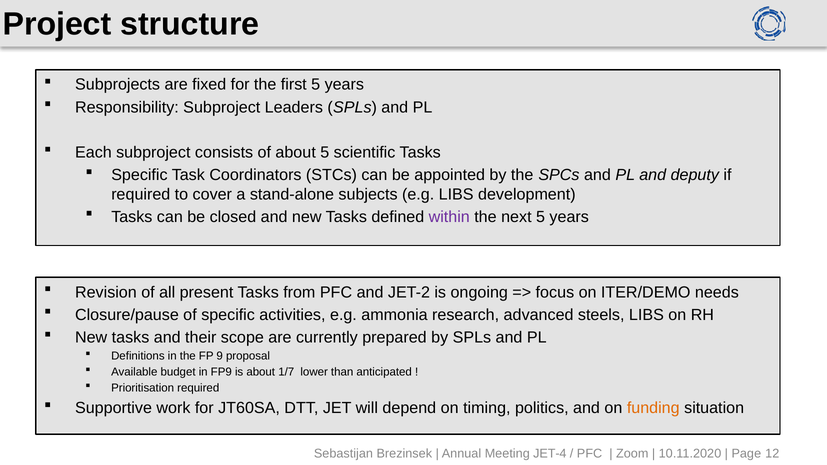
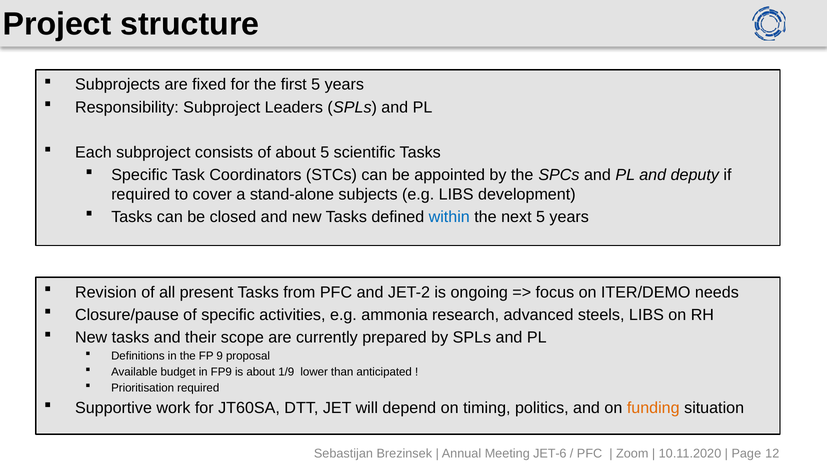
within colour: purple -> blue
1/7: 1/7 -> 1/9
JET-4: JET-4 -> JET-6
